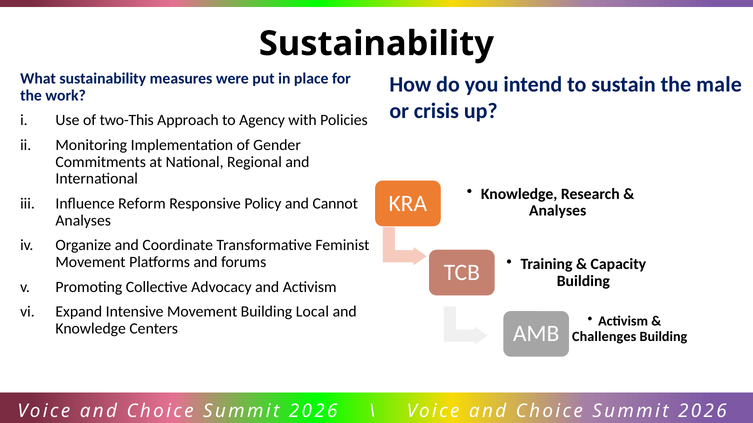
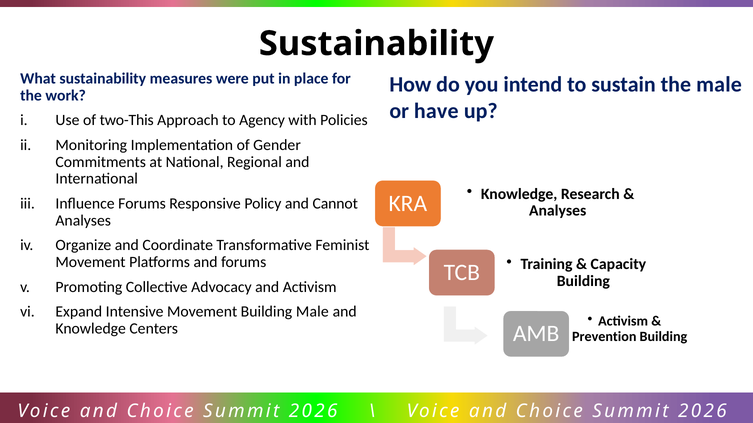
crisis: crisis -> have
Influence Reform: Reform -> Forums
Building Local: Local -> Male
Challenges: Challenges -> Prevention
